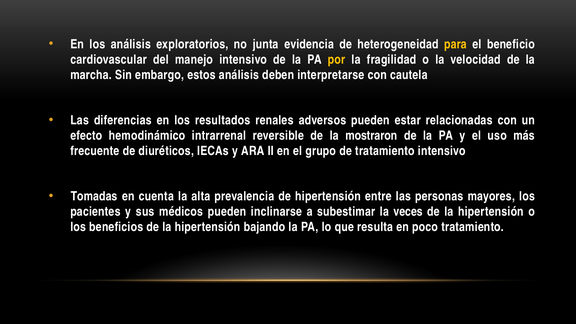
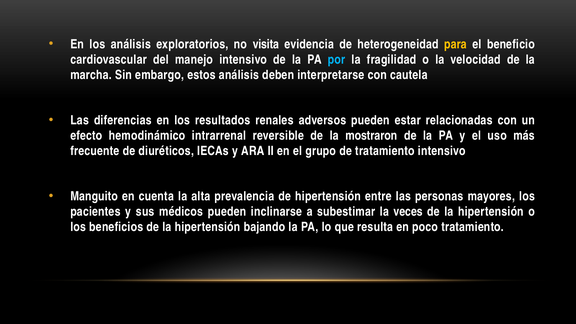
junta: junta -> visita
por colour: yellow -> light blue
Tomadas: Tomadas -> Manguito
